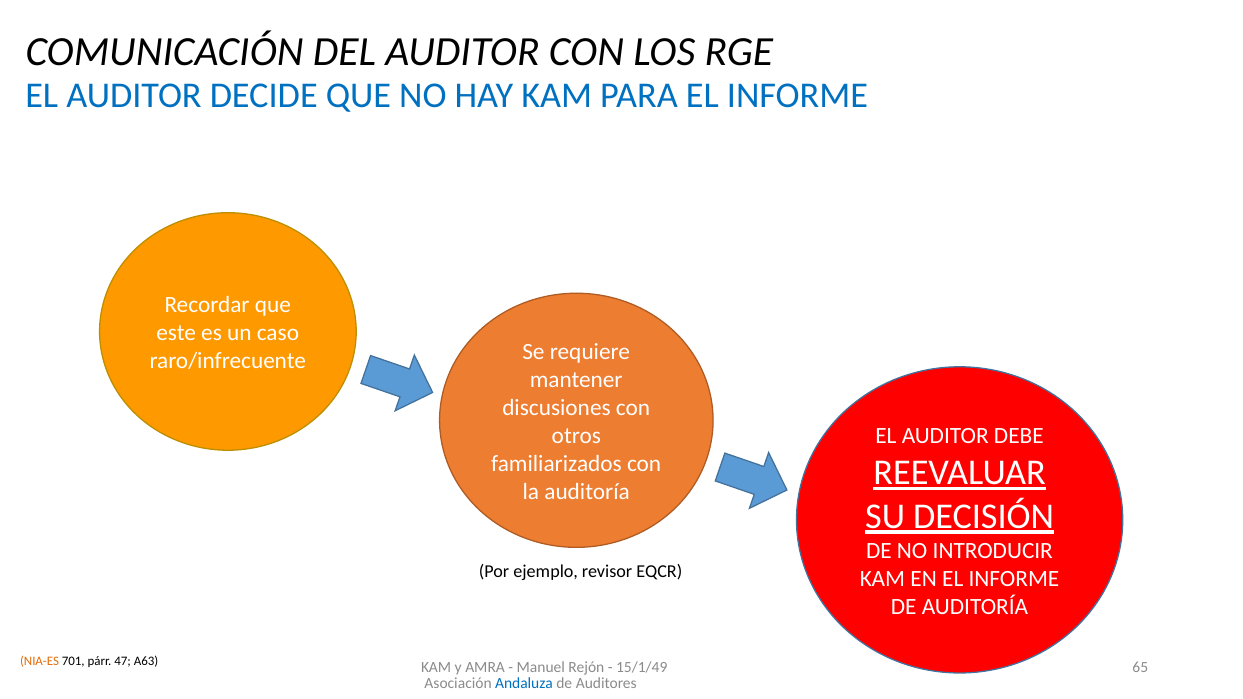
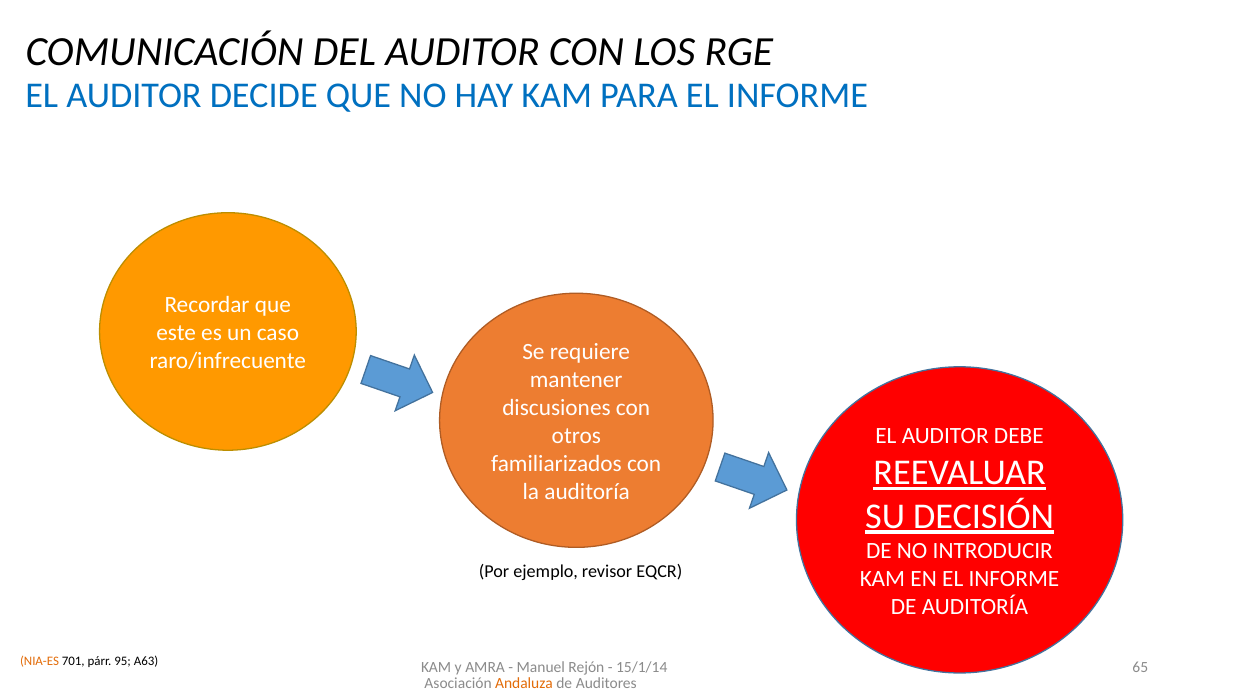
47: 47 -> 95
15/1/49: 15/1/49 -> 15/1/14
Andaluza colour: blue -> orange
